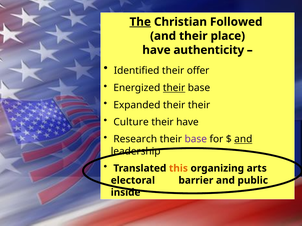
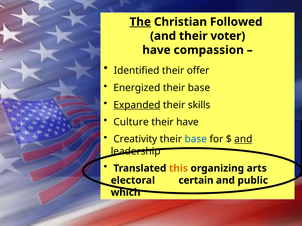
place: place -> voter
authenticity: authenticity -> compassion
their at (174, 88) underline: present -> none
Expanded underline: none -> present
their their: their -> skills
Research: Research -> Creativity
base at (196, 139) colour: purple -> blue
barrier: barrier -> certain
inside: inside -> which
